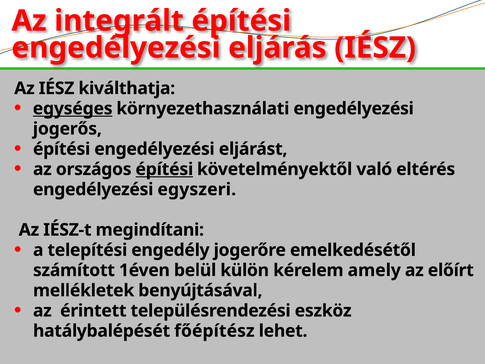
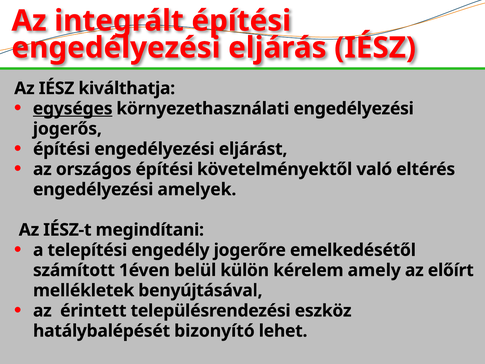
építési at (164, 169) underline: present -> none
egyszeri: egyszeri -> amelyek
főépítész: főépítész -> bizonyító
